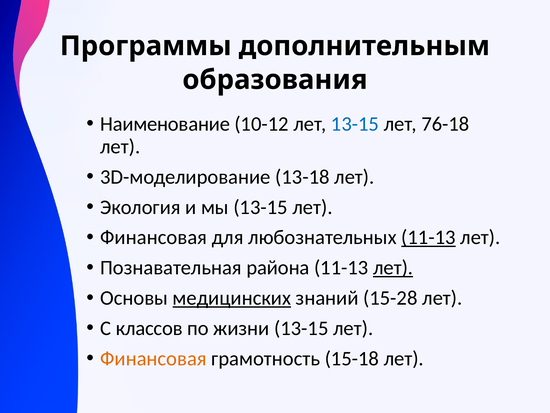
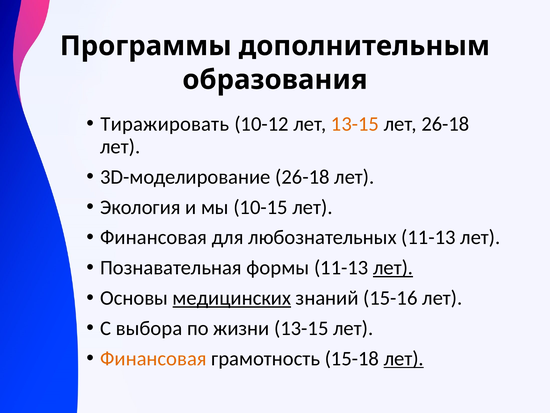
Наименование: Наименование -> Тиражировать
13-15 at (355, 124) colour: blue -> orange
лет 76-18: 76-18 -> 26-18
3D-моделирование 13-18: 13-18 -> 26-18
мы 13-15: 13-15 -> 10-15
11-13 at (428, 237) underline: present -> none
района: района -> формы
15-28: 15-28 -> 15-16
классов: классов -> выбора
лет at (404, 358) underline: none -> present
